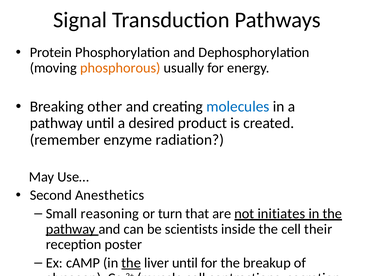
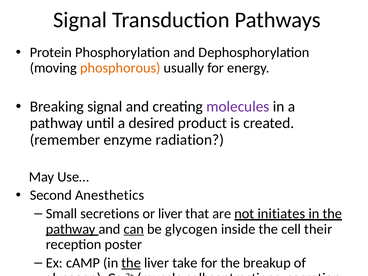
Breaking other: other -> signal
molecules colour: blue -> purple
reasoning: reasoning -> secretions
or turn: turn -> liver
can underline: none -> present
be scientists: scientists -> glycogen
liver until: until -> take
